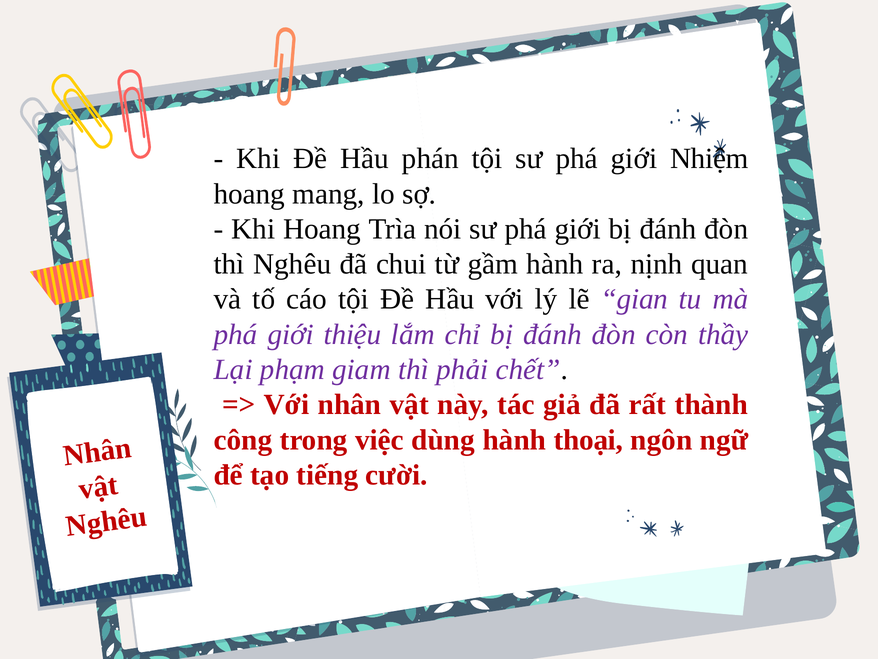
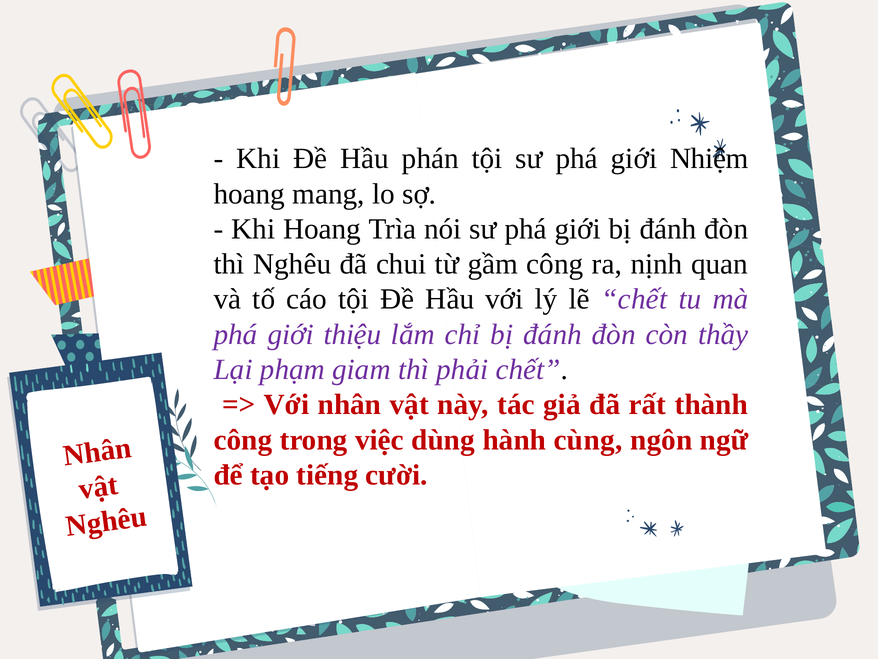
gầm hành: hành -> công
lẽ gian: gian -> chết
thoại: thoại -> cùng
